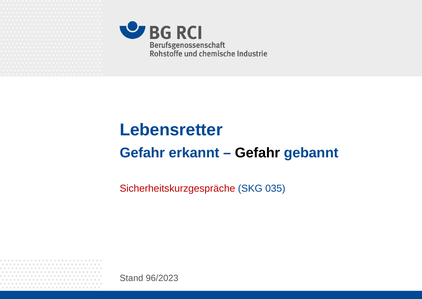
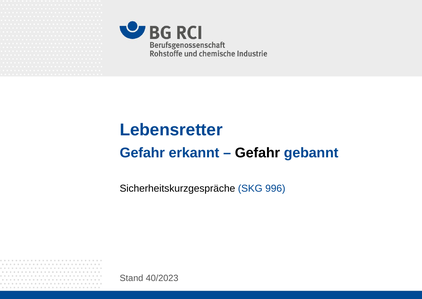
Sicherheitskurzgespräche colour: red -> black
035: 035 -> 996
96/2023: 96/2023 -> 40/2023
